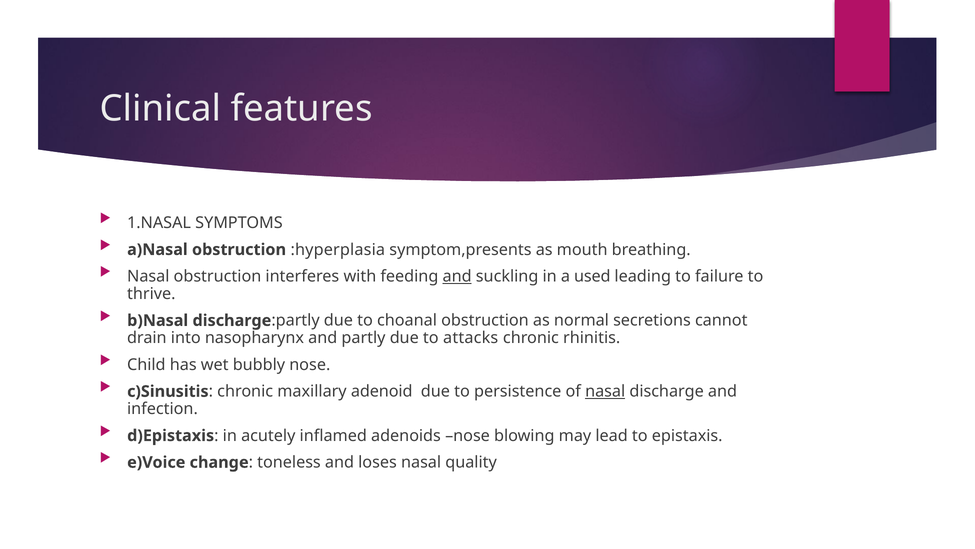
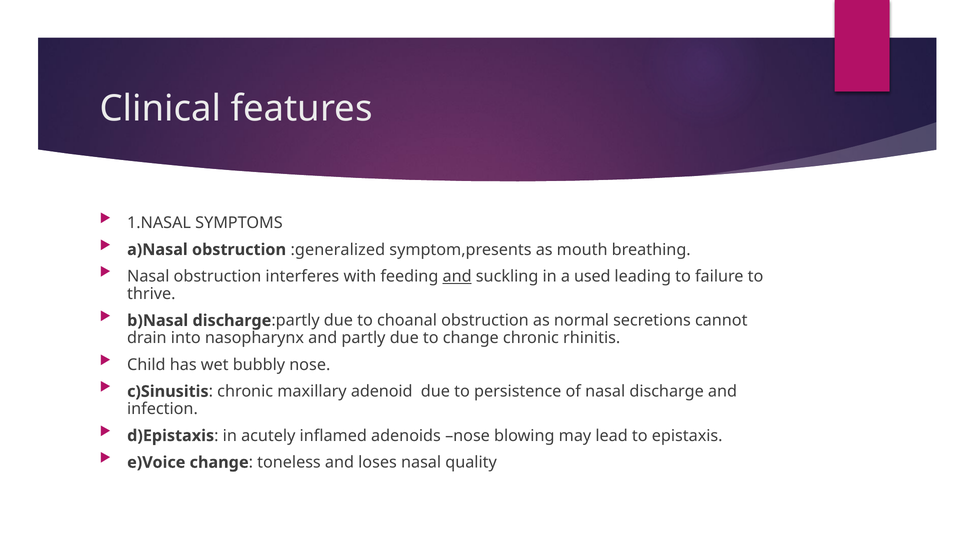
:hyperplasia: :hyperplasia -> :generalized
to attacks: attacks -> change
nasal at (605, 391) underline: present -> none
